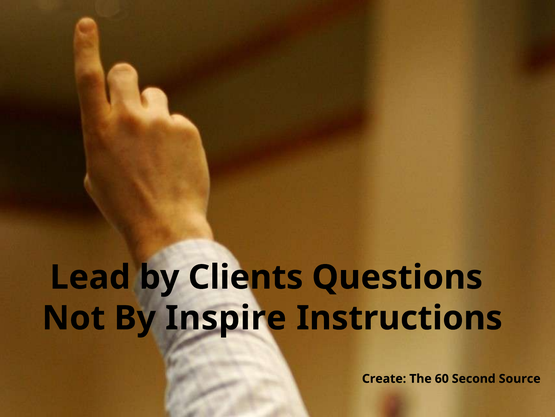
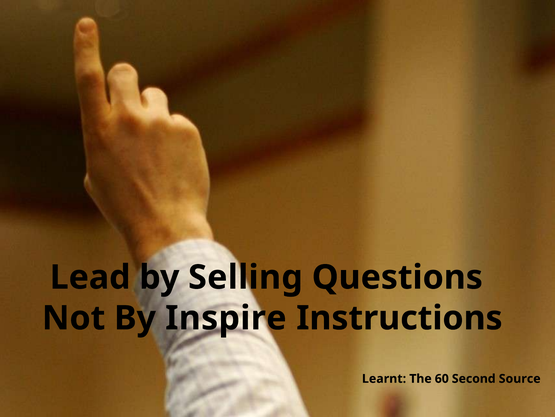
Clients: Clients -> Selling
Create: Create -> Learnt
